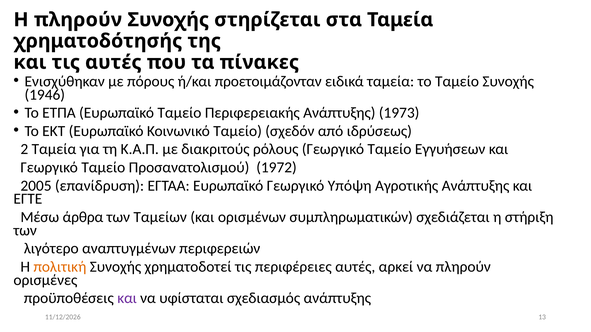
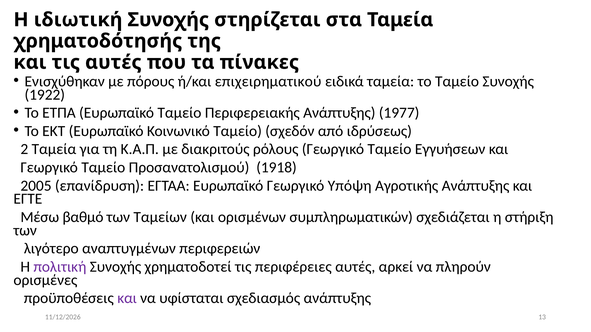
Η πληρούν: πληρούν -> ιδιωτική
προετοιμάζονταν: προετοιμάζονταν -> επιχειρηματικού
1946: 1946 -> 1922
1973: 1973 -> 1977
1972: 1972 -> 1918
άρθρα: άρθρα -> βαθμό
πολιτική colour: orange -> purple
